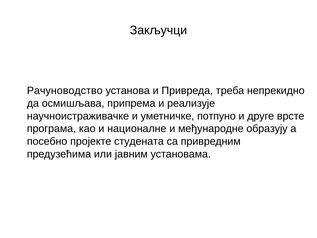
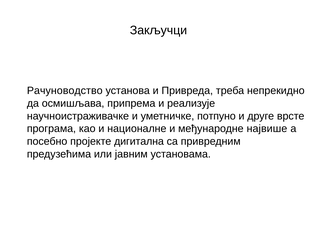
образују: образују -> највише
студената: студената -> дигитална
